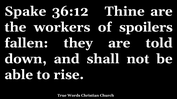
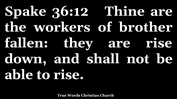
spoilers: spoilers -> brother
are told: told -> rise
